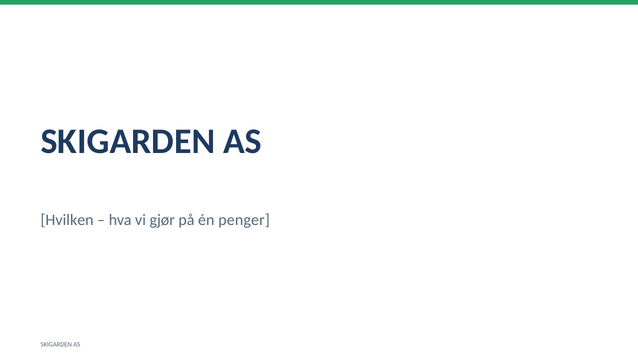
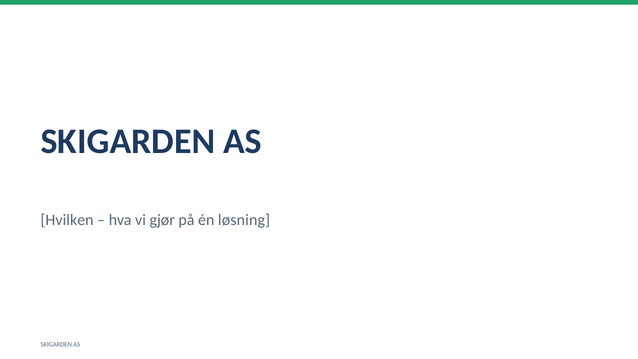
penger: penger -> løsning
